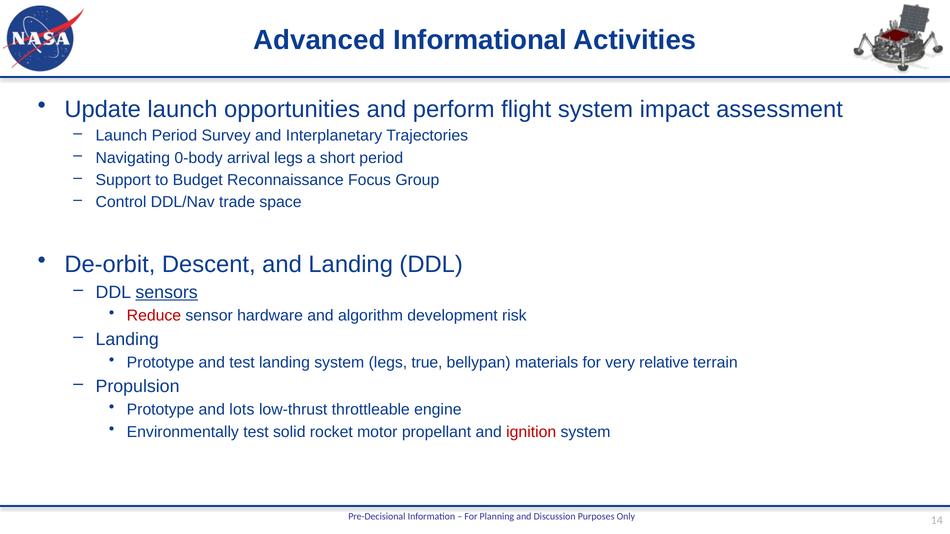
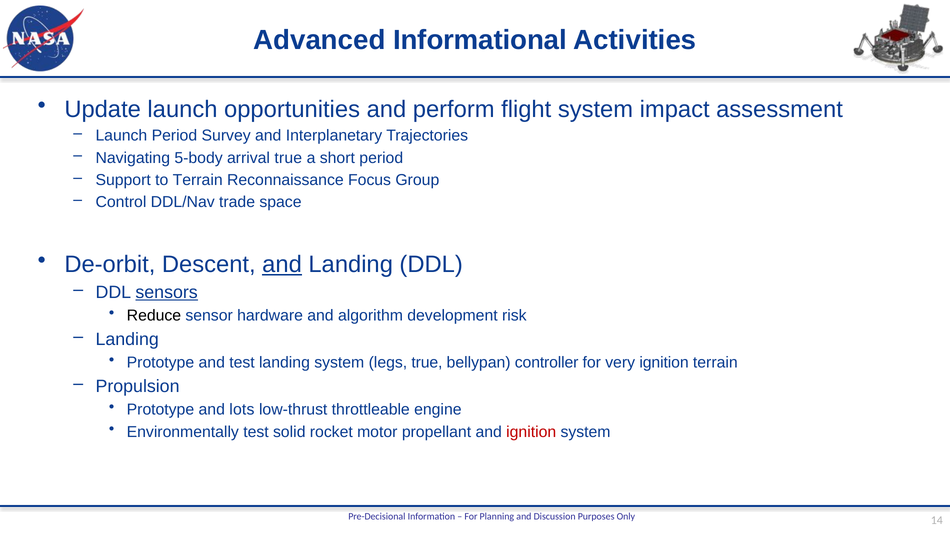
0-body: 0-body -> 5-body
arrival legs: legs -> true
to Budget: Budget -> Terrain
and at (282, 265) underline: none -> present
Reduce colour: red -> black
materials: materials -> controller
very relative: relative -> ignition
